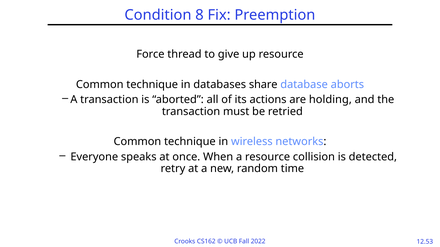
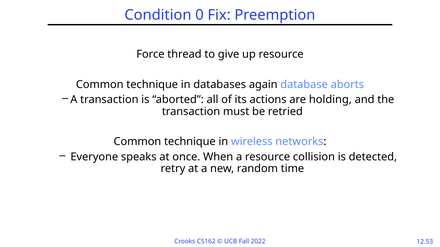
8: 8 -> 0
share: share -> again
